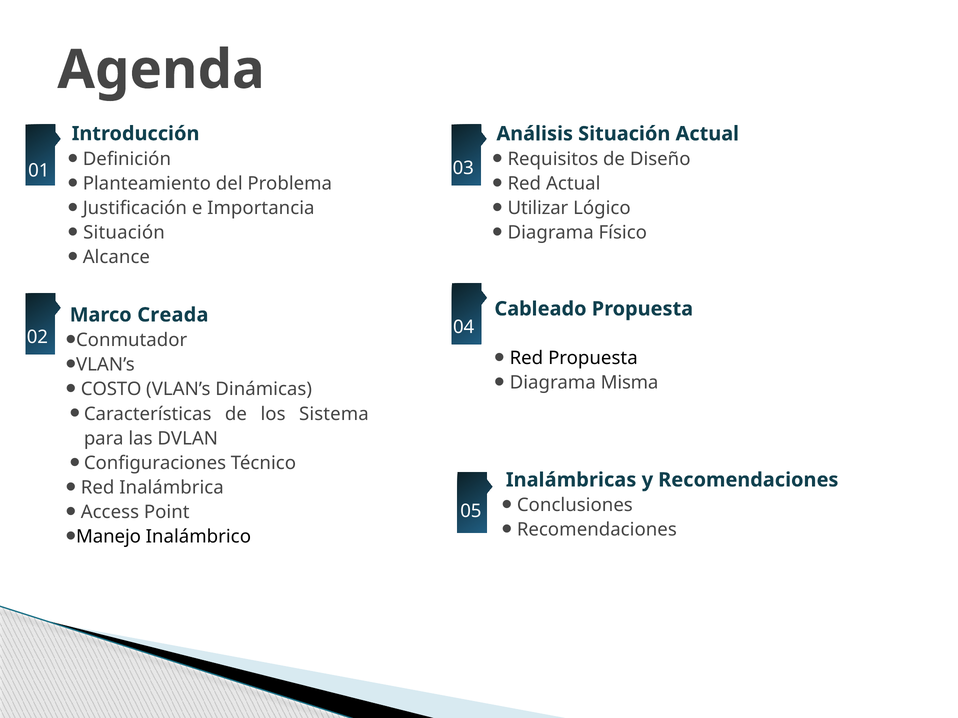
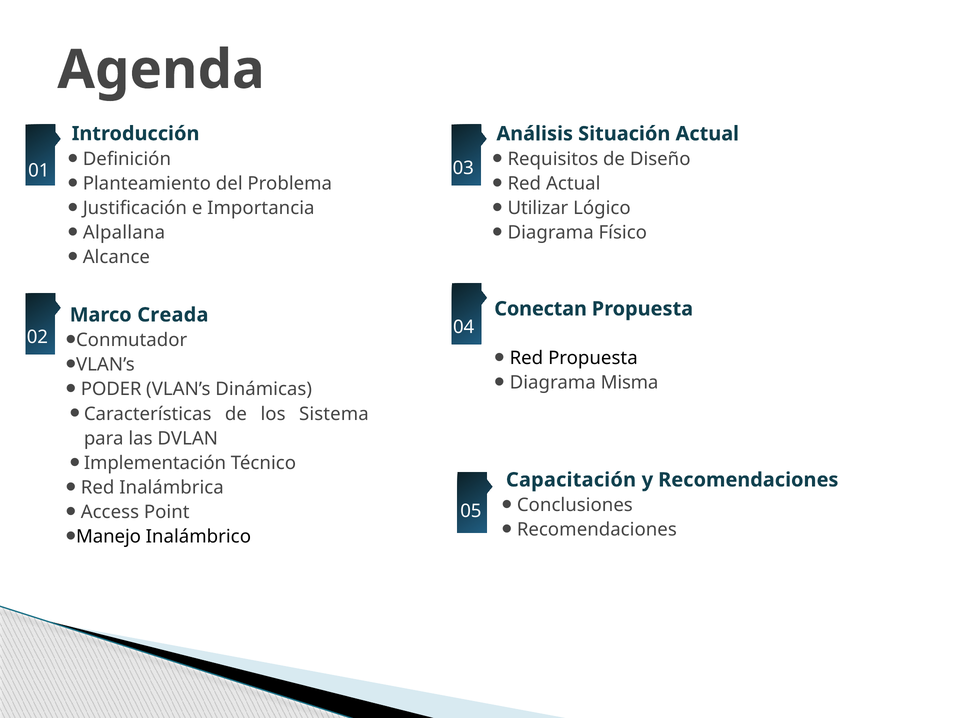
Situación at (124, 233): Situación -> Alpallana
Cableado: Cableado -> Conectan
COSTO: COSTO -> PODER
Configuraciones: Configuraciones -> Implementación
Inalámbricas: Inalámbricas -> Capacitación
